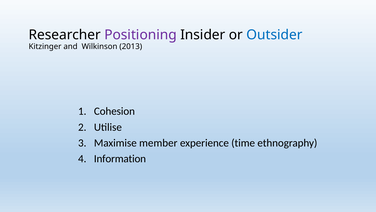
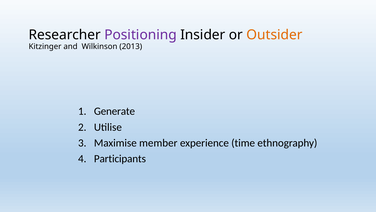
Outsider colour: blue -> orange
Cohesion: Cohesion -> Generate
Information: Information -> Participants
